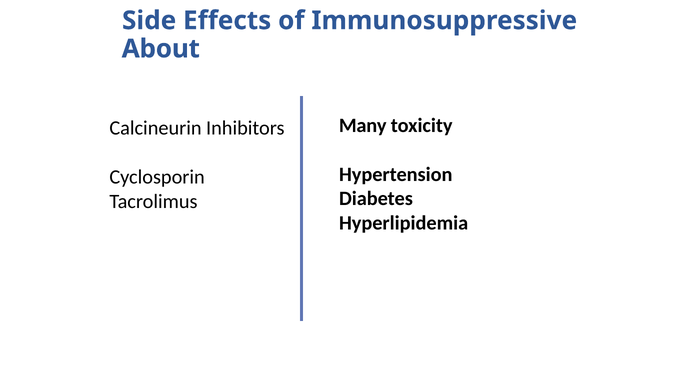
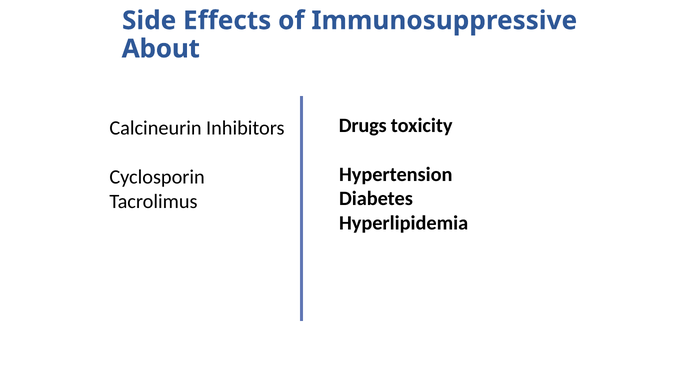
Many: Many -> Drugs
